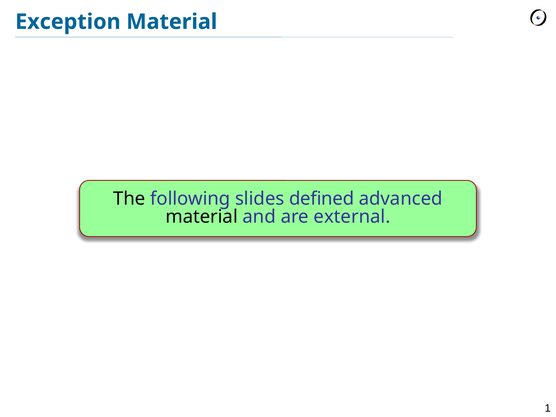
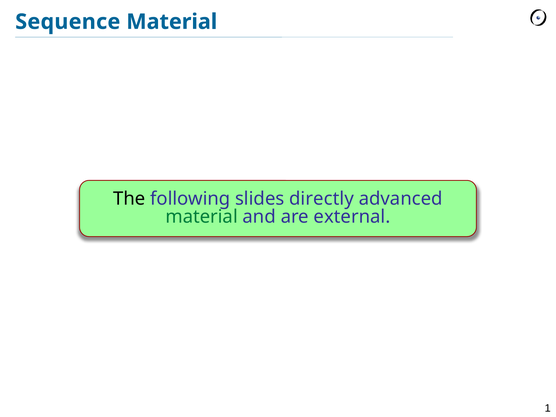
Exception: Exception -> Sequence
defined: defined -> directly
material at (202, 217) colour: black -> green
